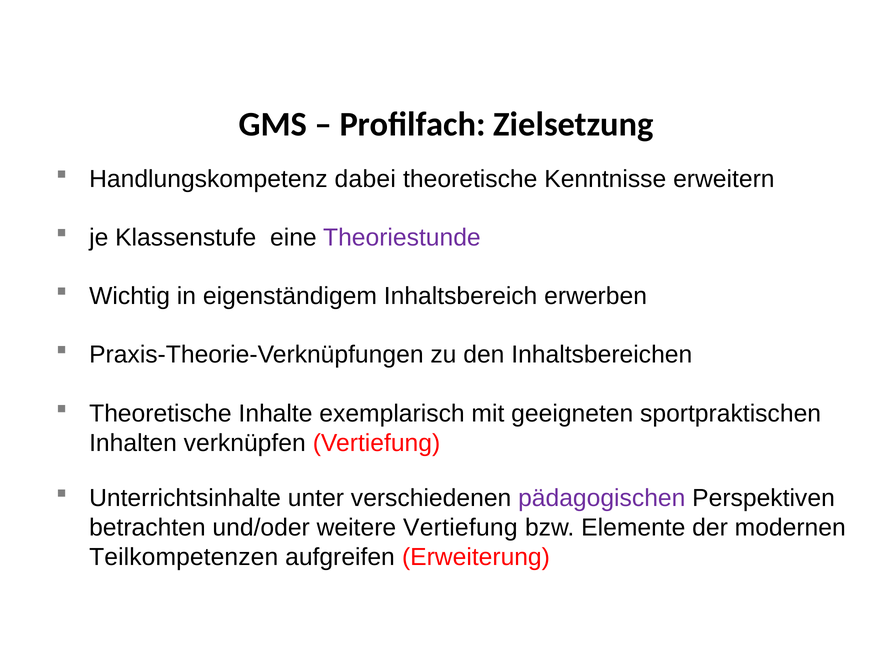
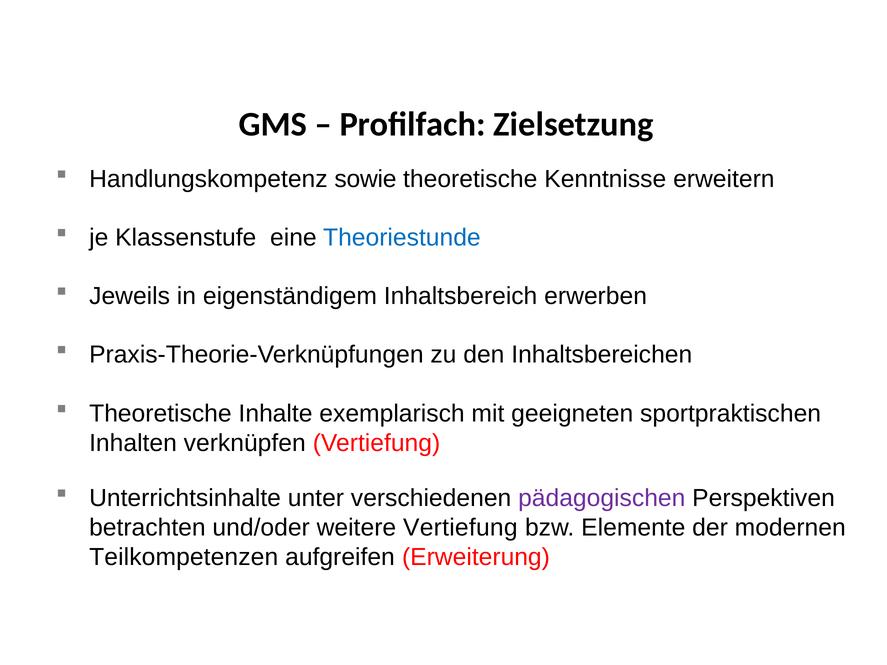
dabei: dabei -> sowie
Theoriestunde colour: purple -> blue
Wichtig: Wichtig -> Jeweils
